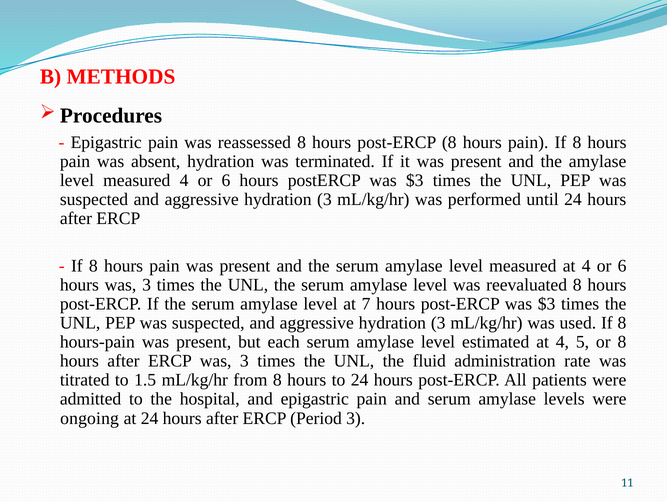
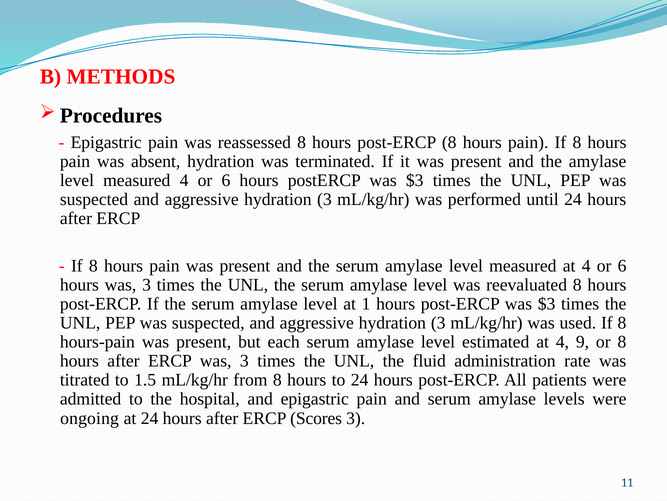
7: 7 -> 1
5: 5 -> 9
Period: Period -> Scores
